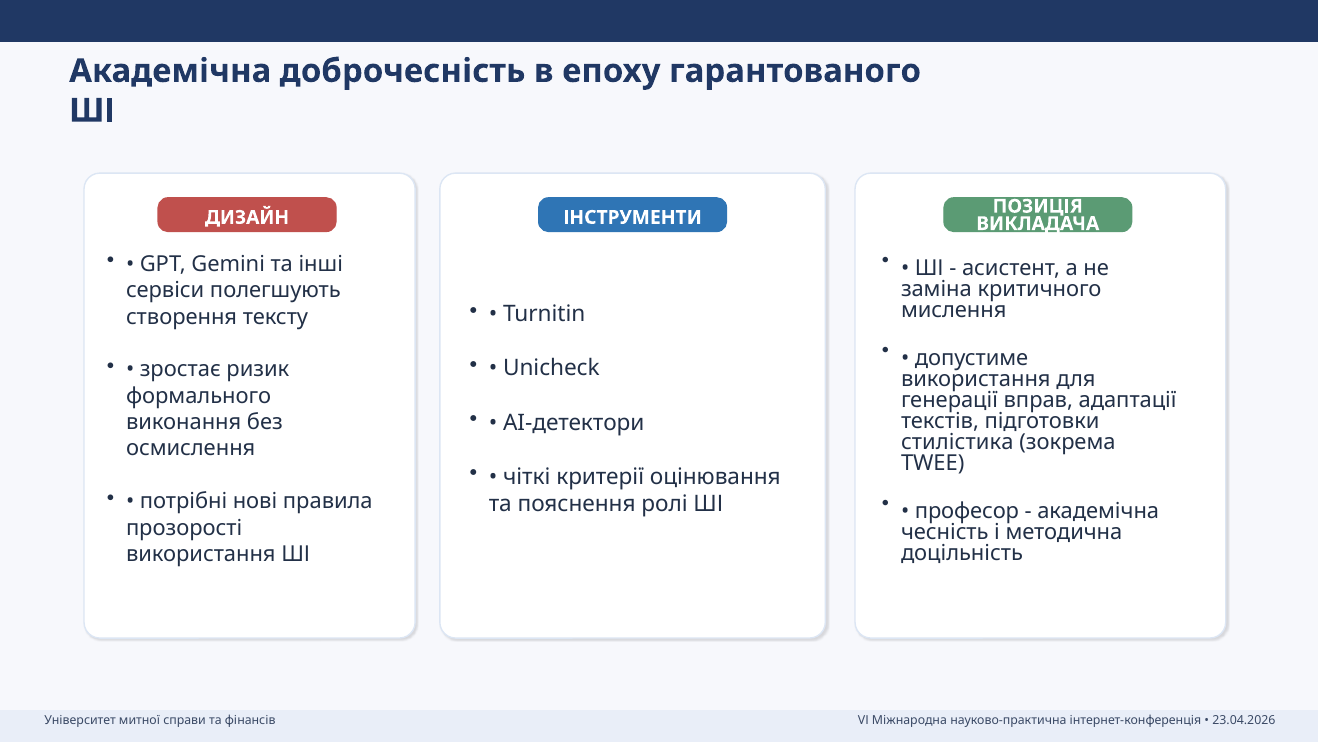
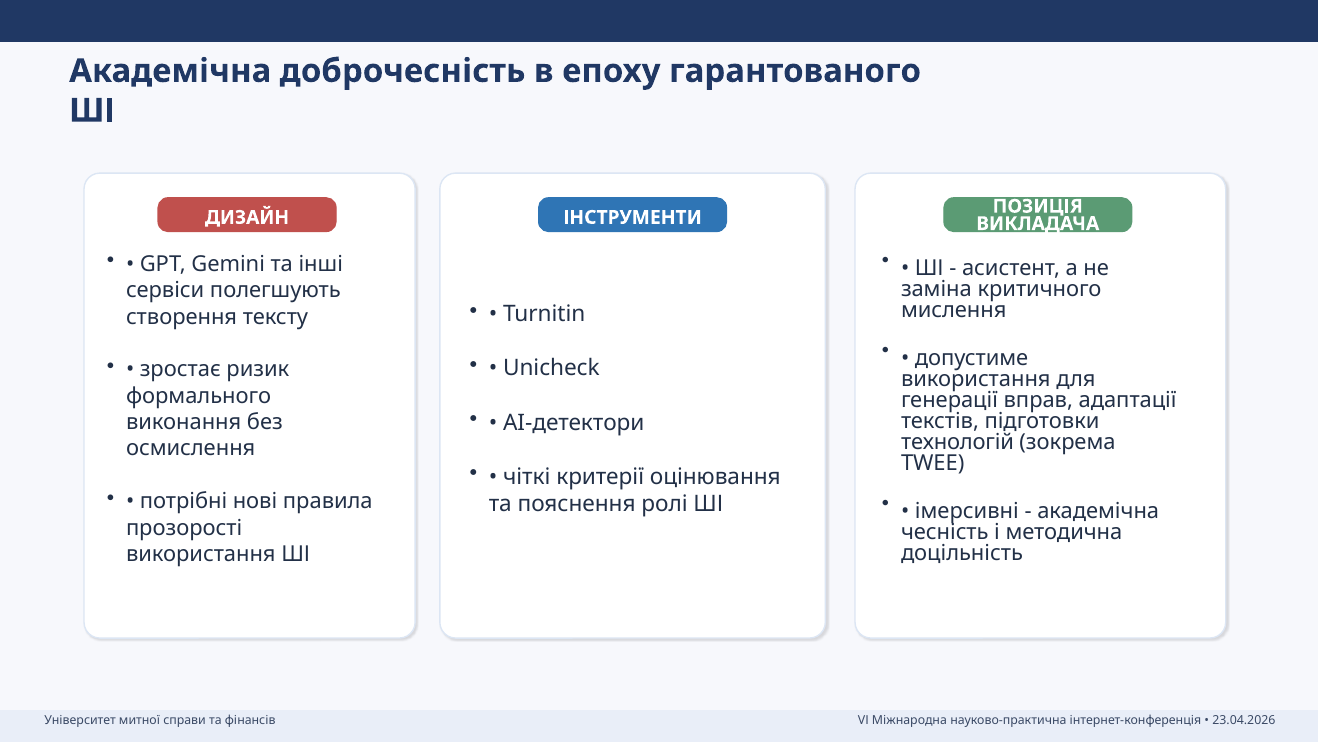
стилістика: стилістика -> технологій
професор: професор -> імерсивні
